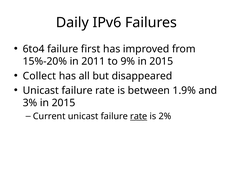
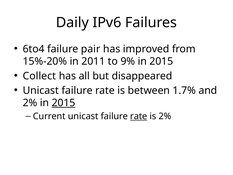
first: first -> pair
1.9%: 1.9% -> 1.7%
3% at (30, 103): 3% -> 2%
2015 at (64, 103) underline: none -> present
